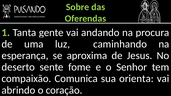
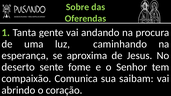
orienta: orienta -> saibam
